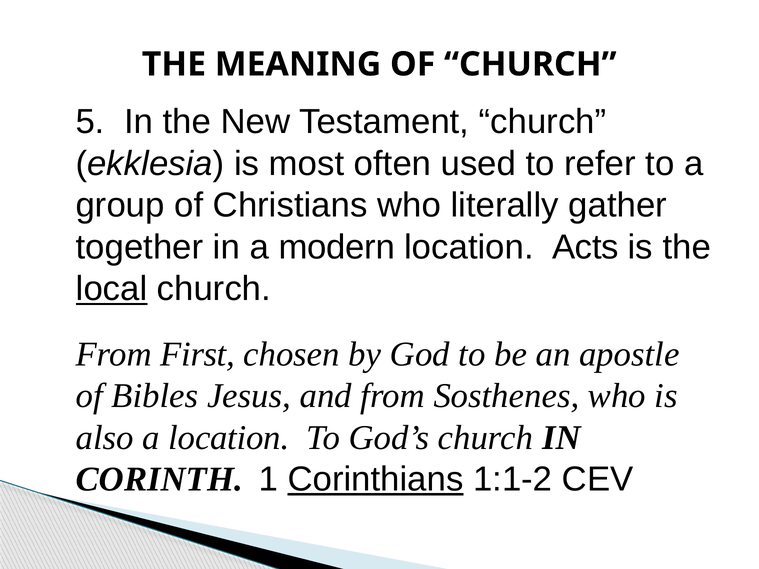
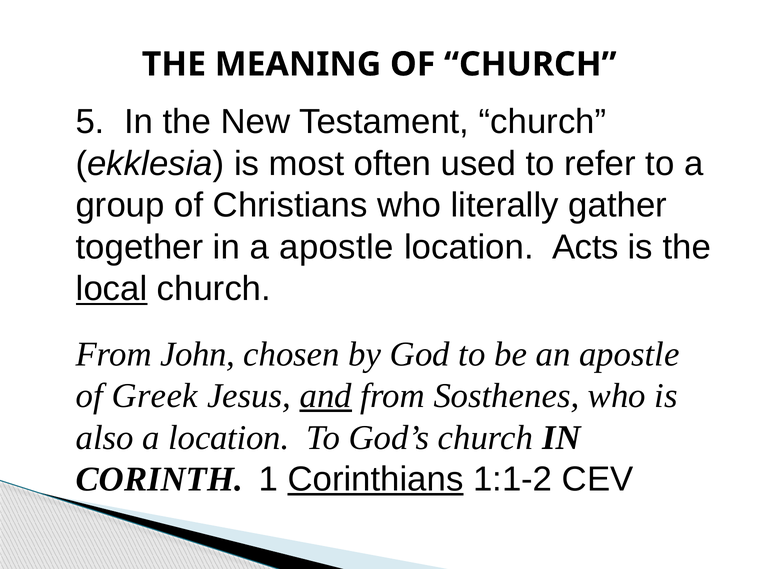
a modern: modern -> apostle
First: First -> John
Bibles: Bibles -> Greek
and underline: none -> present
